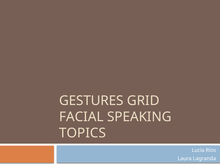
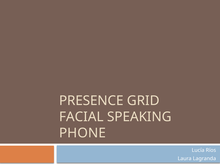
GESTURES: GESTURES -> PRESENCE
TOPICS: TOPICS -> PHONE
